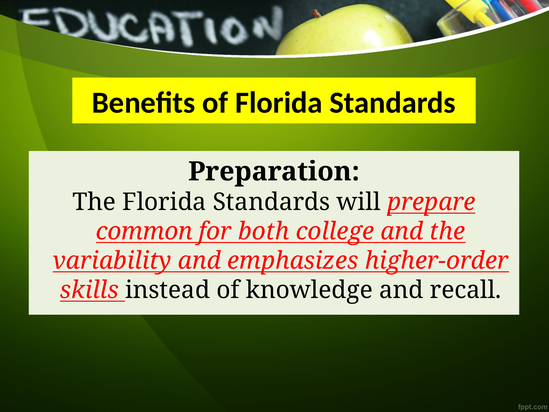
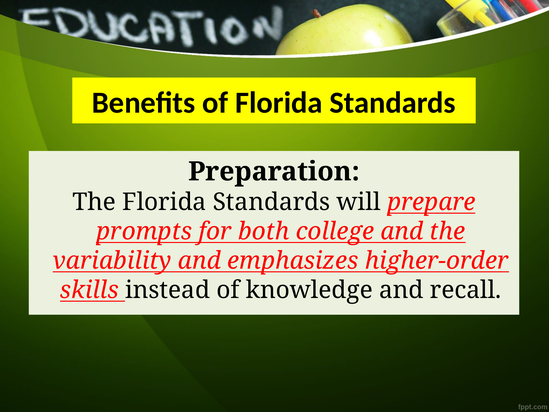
common: common -> prompts
